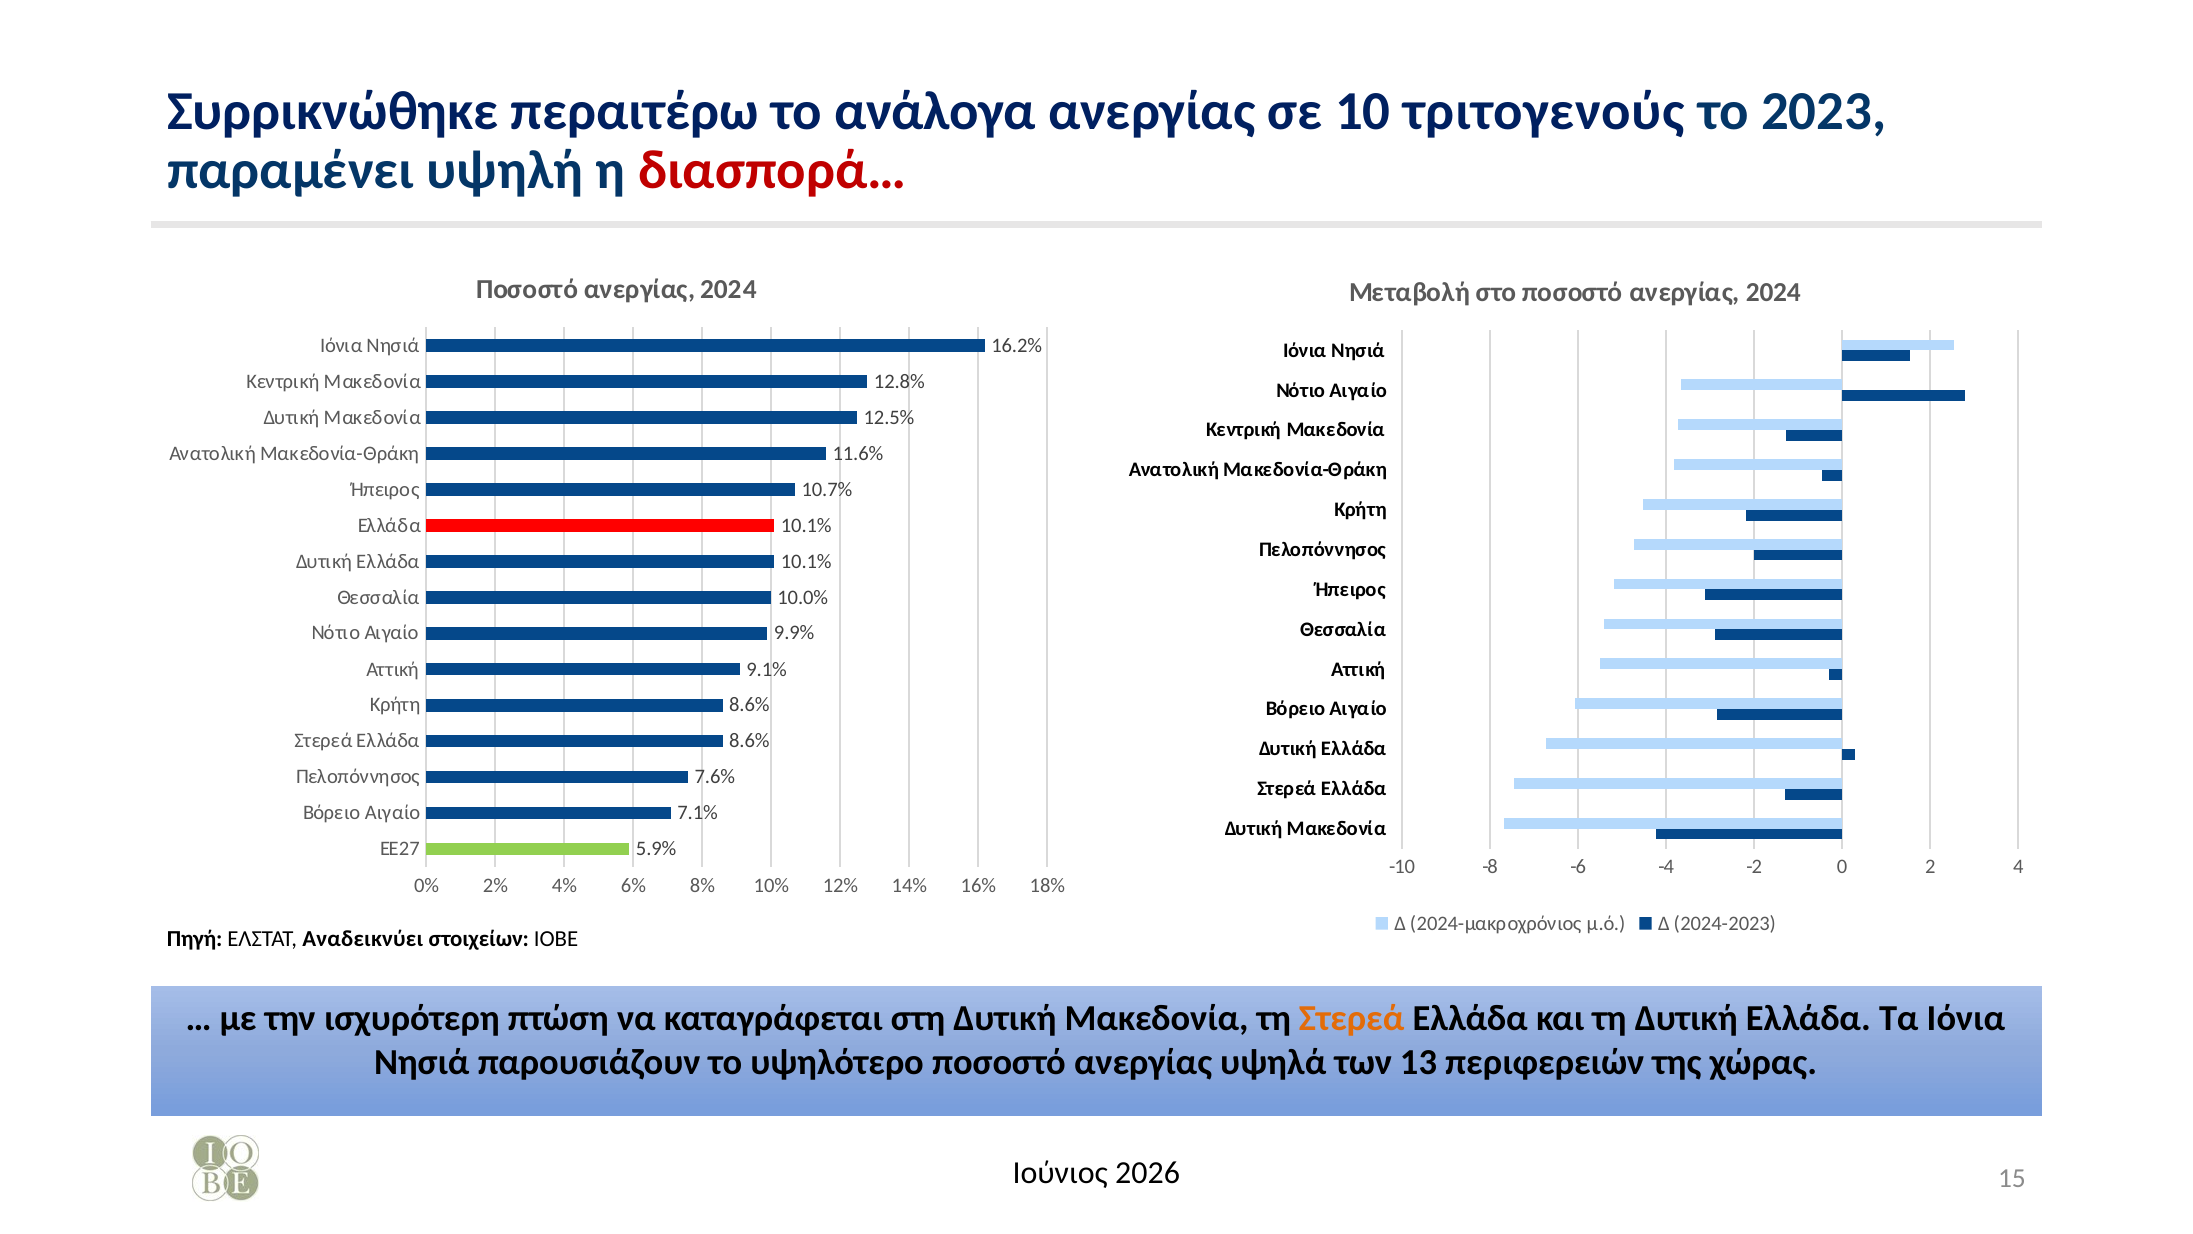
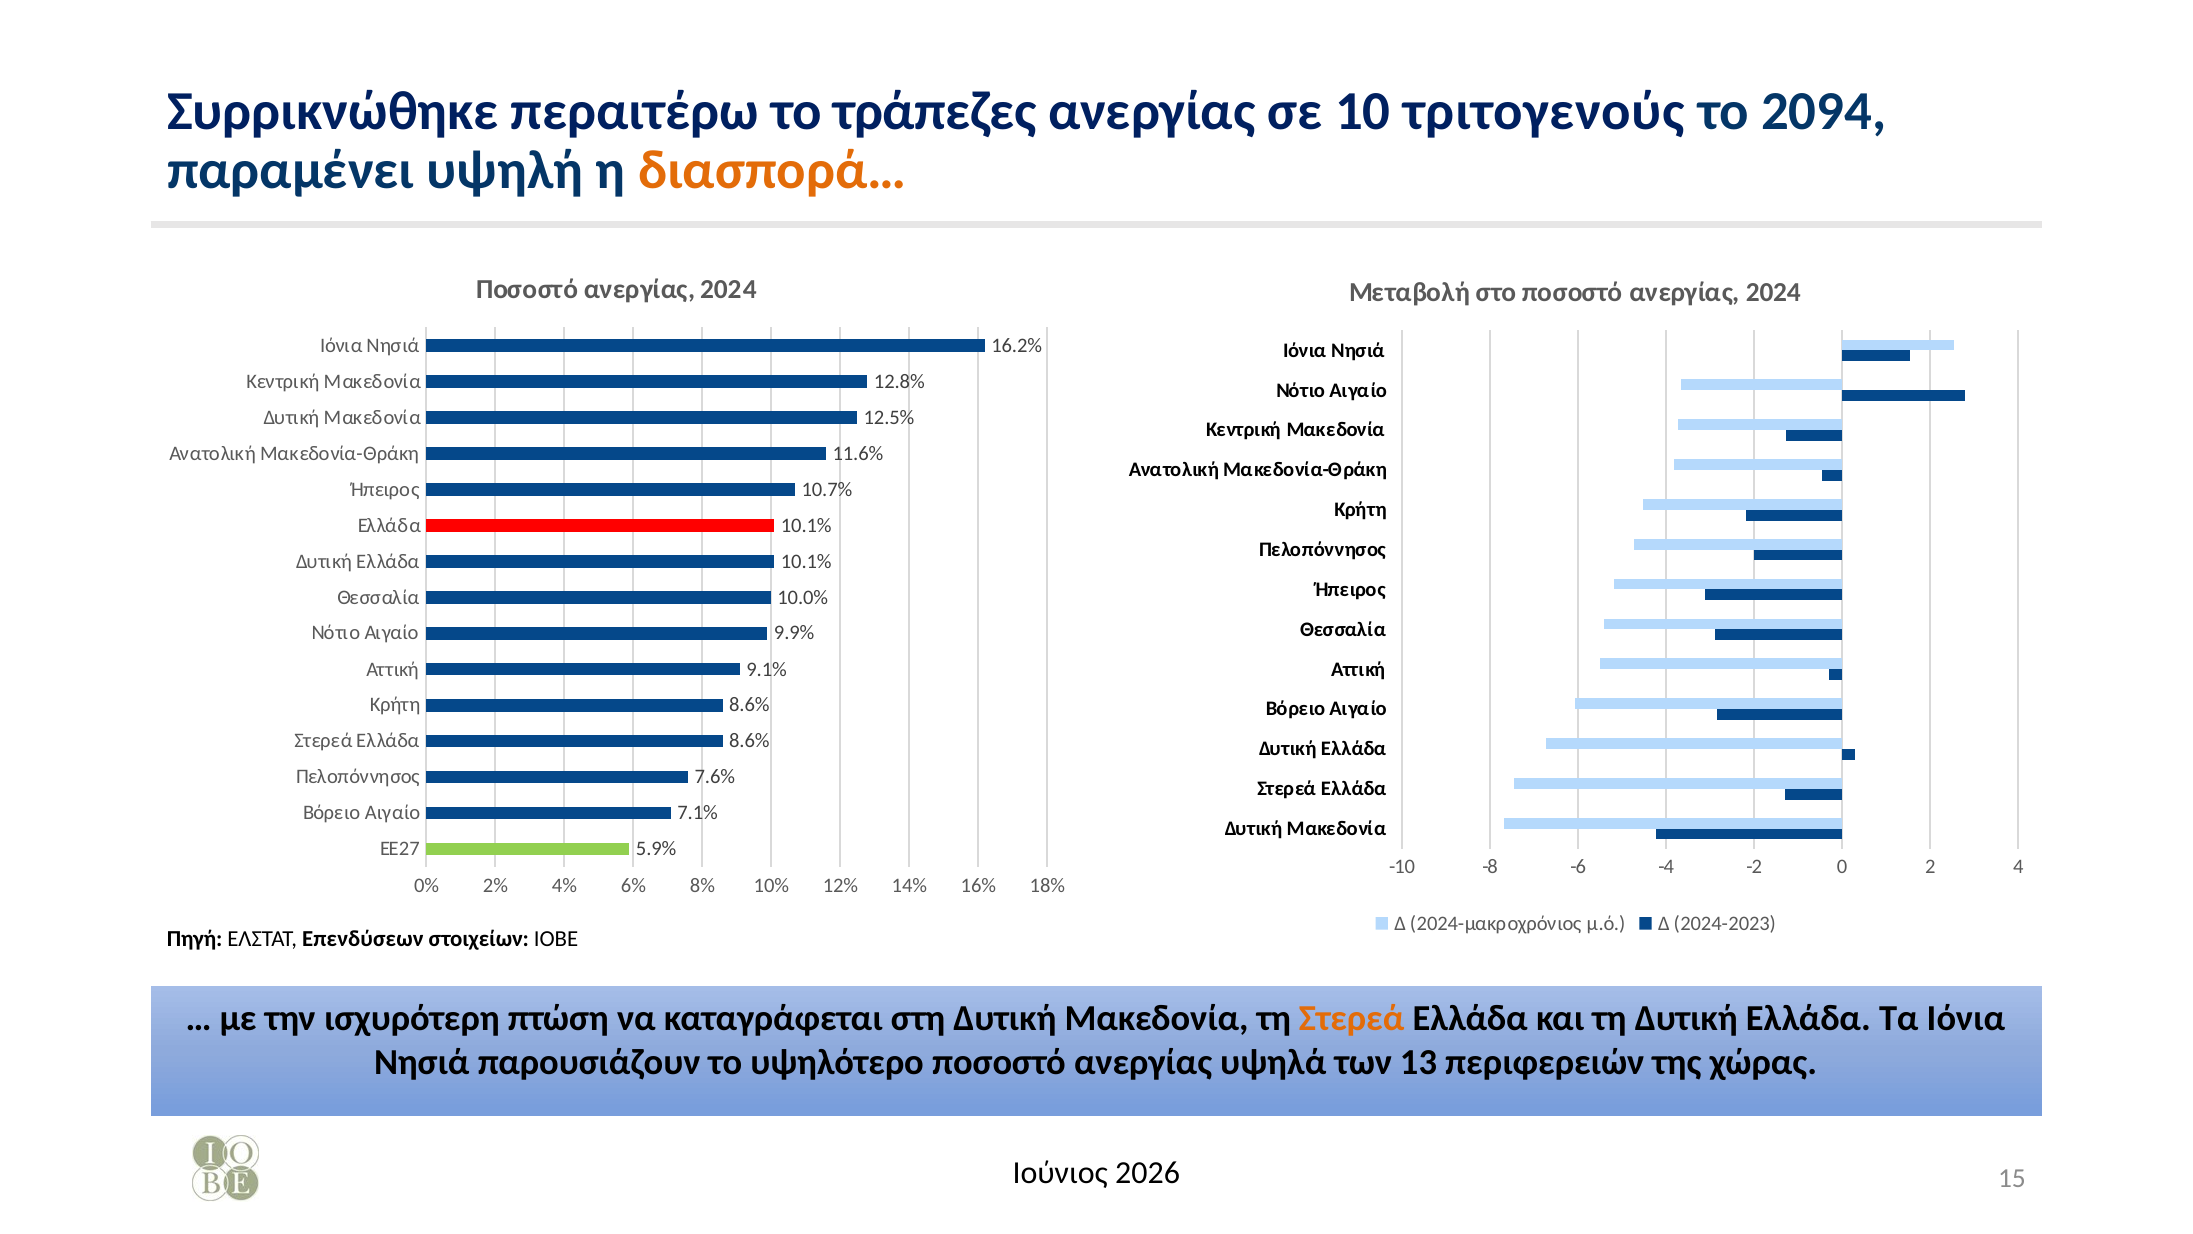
ανάλογα: ανάλογα -> τράπεζες
2023: 2023 -> 2094
διασπορά… colour: red -> orange
Αναδεικνύει: Αναδεικνύει -> Επενδύσεων
